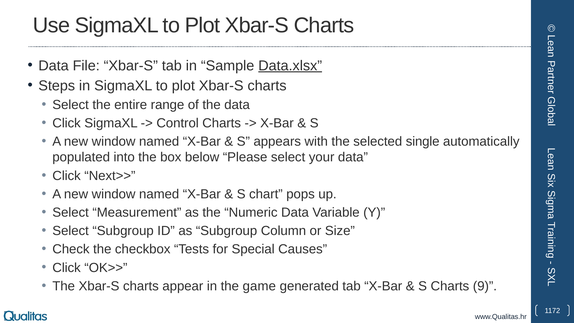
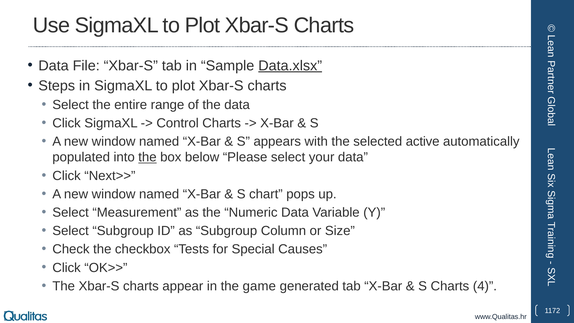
single: single -> active
the at (147, 157) underline: none -> present
9: 9 -> 4
